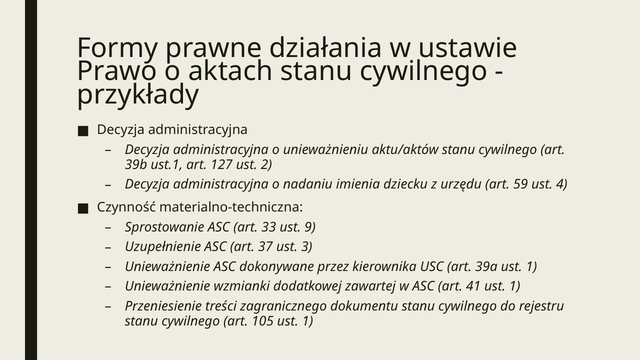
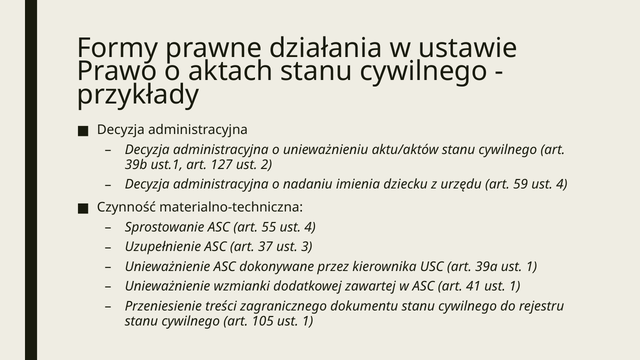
33: 33 -> 55
9 at (310, 227): 9 -> 4
